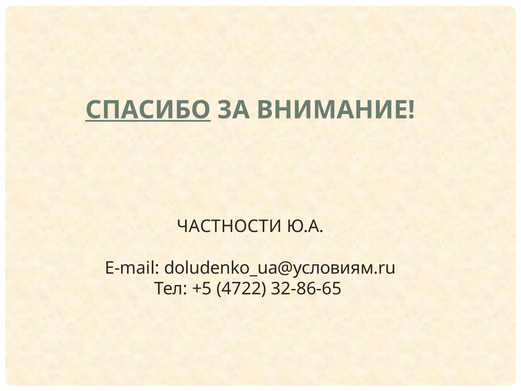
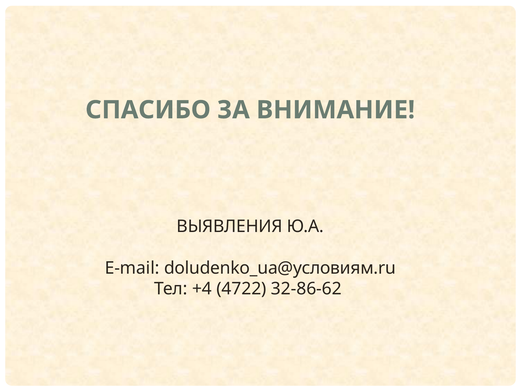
СПАСИБО underline: present -> none
ЧАСТНОСТИ: ЧАСТНОСТИ -> ВЫЯВЛЕНИЯ
+5: +5 -> +4
32-86-65: 32-86-65 -> 32-86-62
